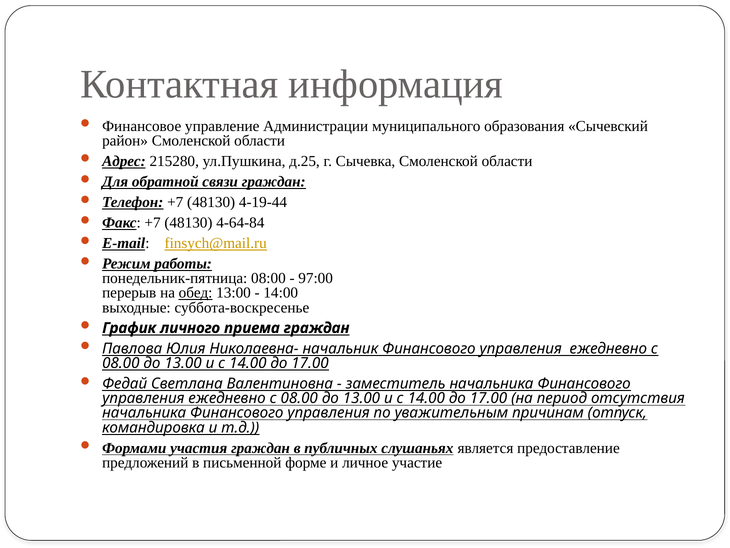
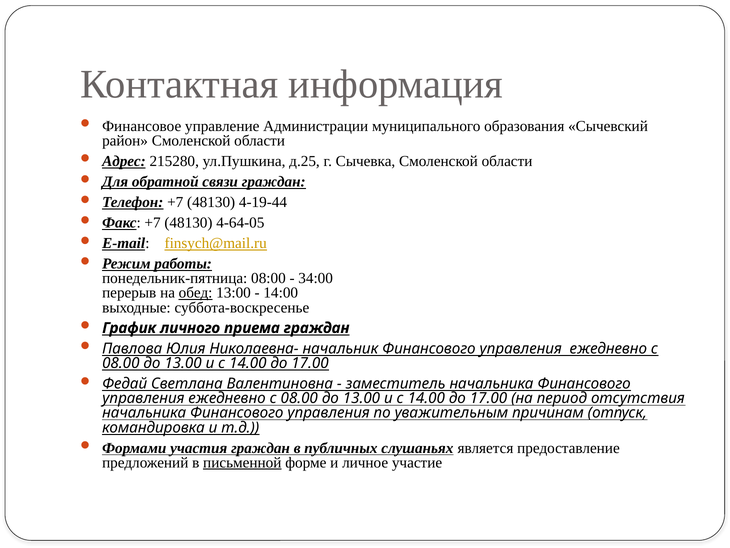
4-64-84: 4-64-84 -> 4-64-05
97:00: 97:00 -> 34:00
письменной underline: none -> present
